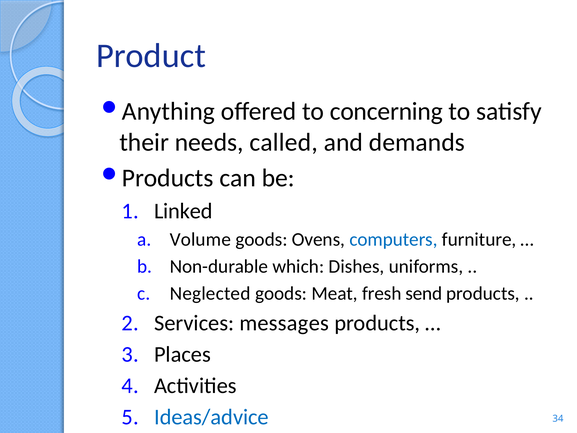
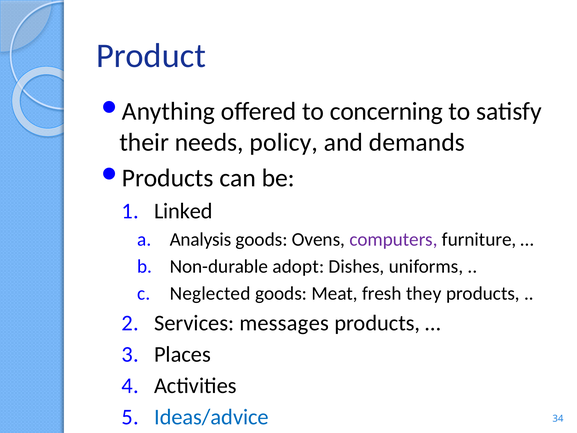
called: called -> policy
Volume: Volume -> Analysis
computers colour: blue -> purple
which: which -> adopt
send: send -> they
